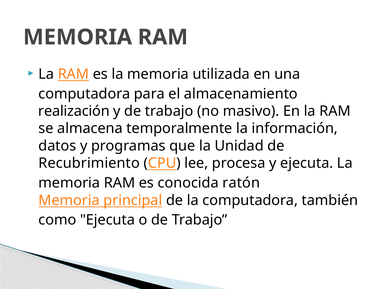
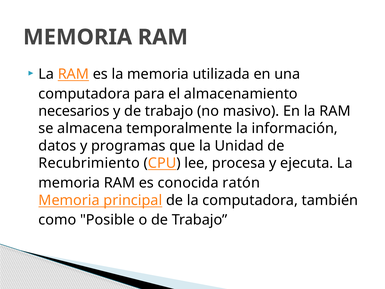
realización: realización -> necesarios
como Ejecuta: Ejecuta -> Posible
